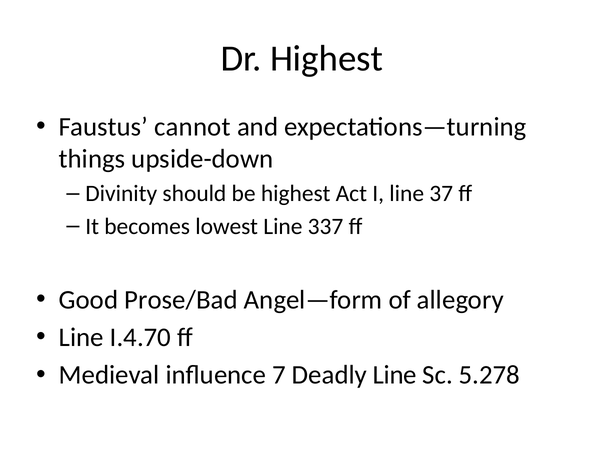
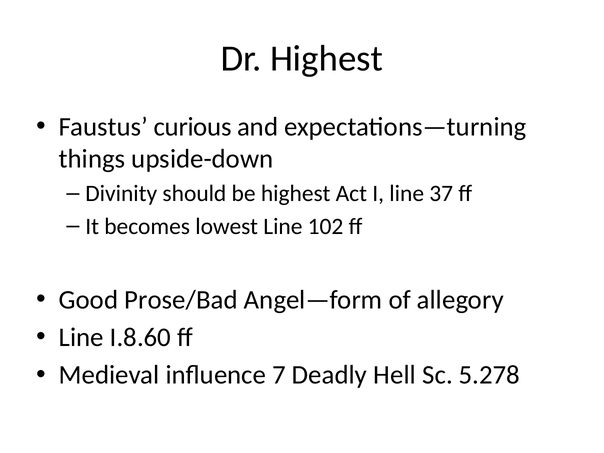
cannot: cannot -> curious
337: 337 -> 102
I.4.70: I.4.70 -> I.8.60
Deadly Line: Line -> Hell
